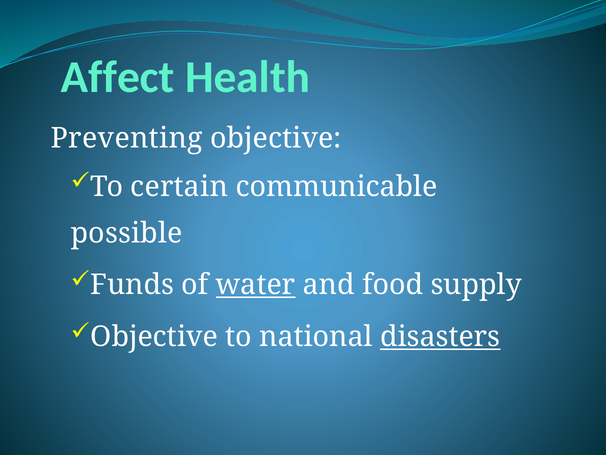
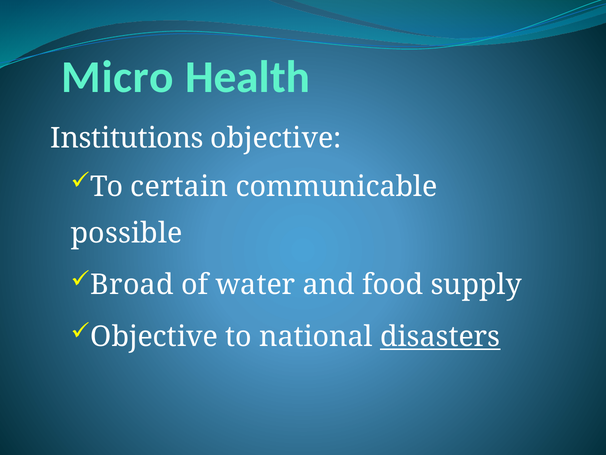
Affect: Affect -> Micro
Preventing: Preventing -> Institutions
Funds: Funds -> Broad
water underline: present -> none
